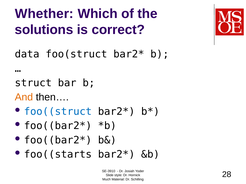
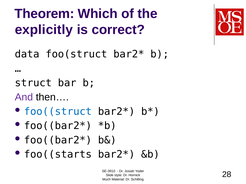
Whether: Whether -> Theorem
solutions: solutions -> explicitly
And colour: orange -> purple
